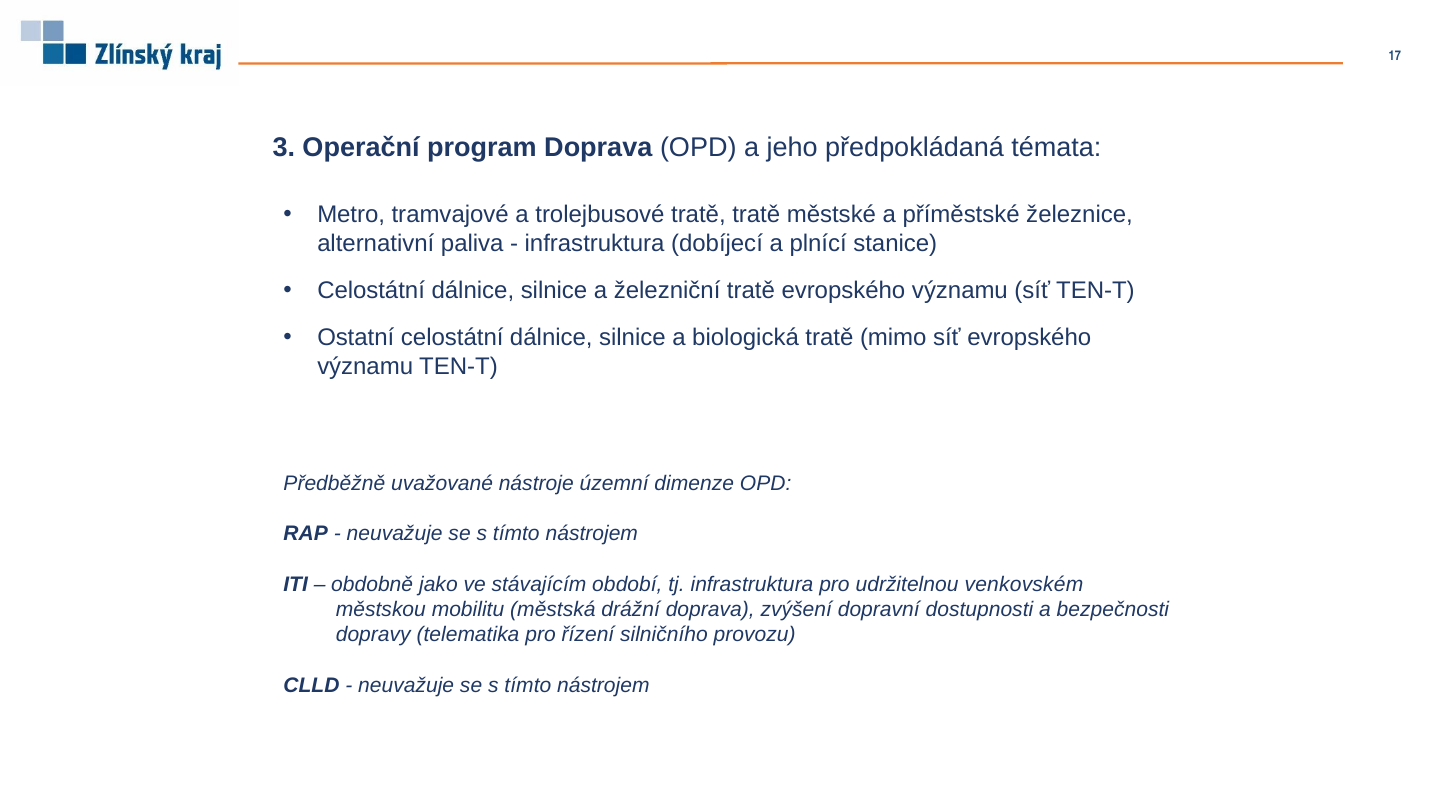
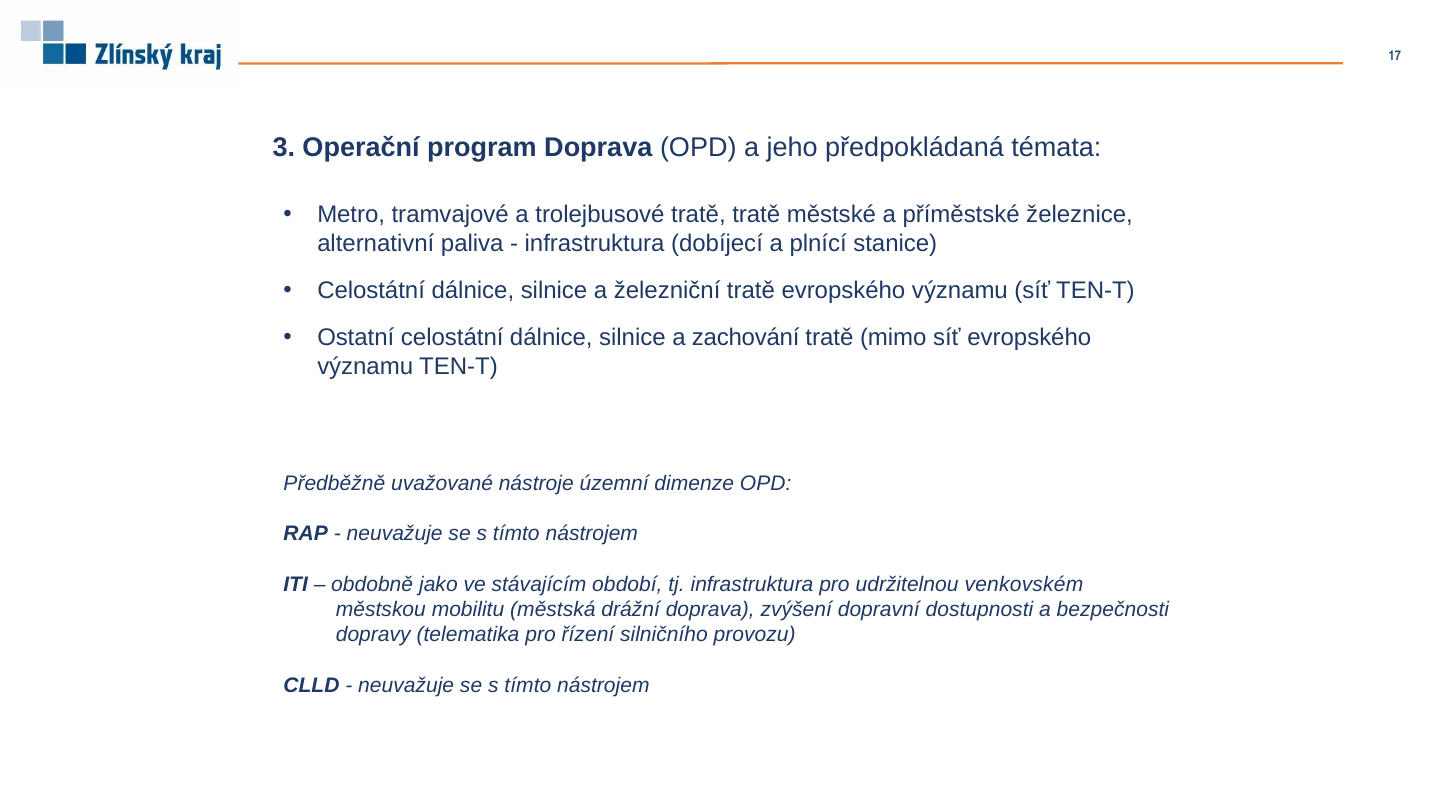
biologická: biologická -> zachování
